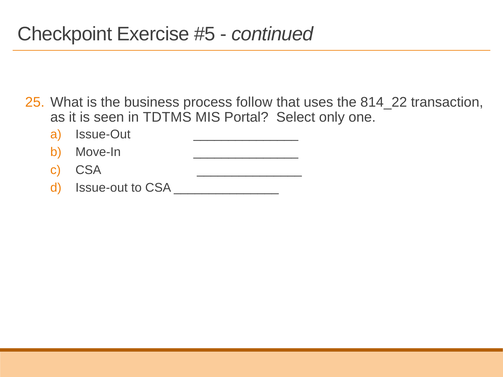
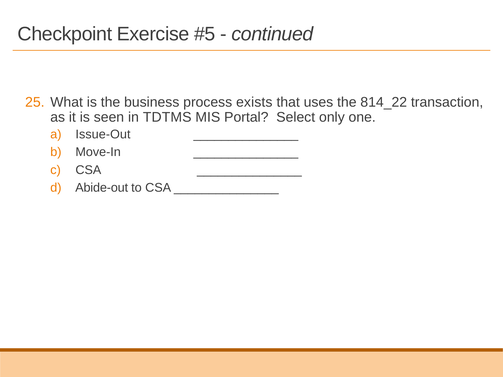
follow: follow -> exists
Issue-out at (102, 188): Issue-out -> Abide-out
